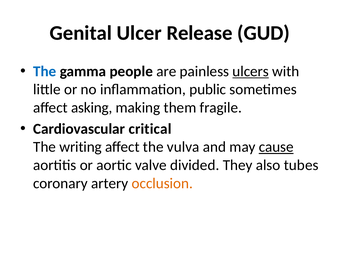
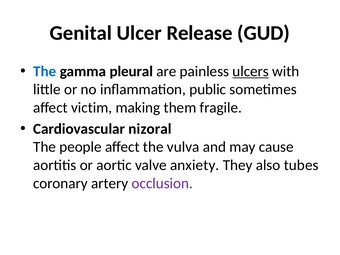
people: people -> pleural
asking: asking -> victim
critical: critical -> nizoral
writing: writing -> people
cause underline: present -> none
divided: divided -> anxiety
occlusion colour: orange -> purple
